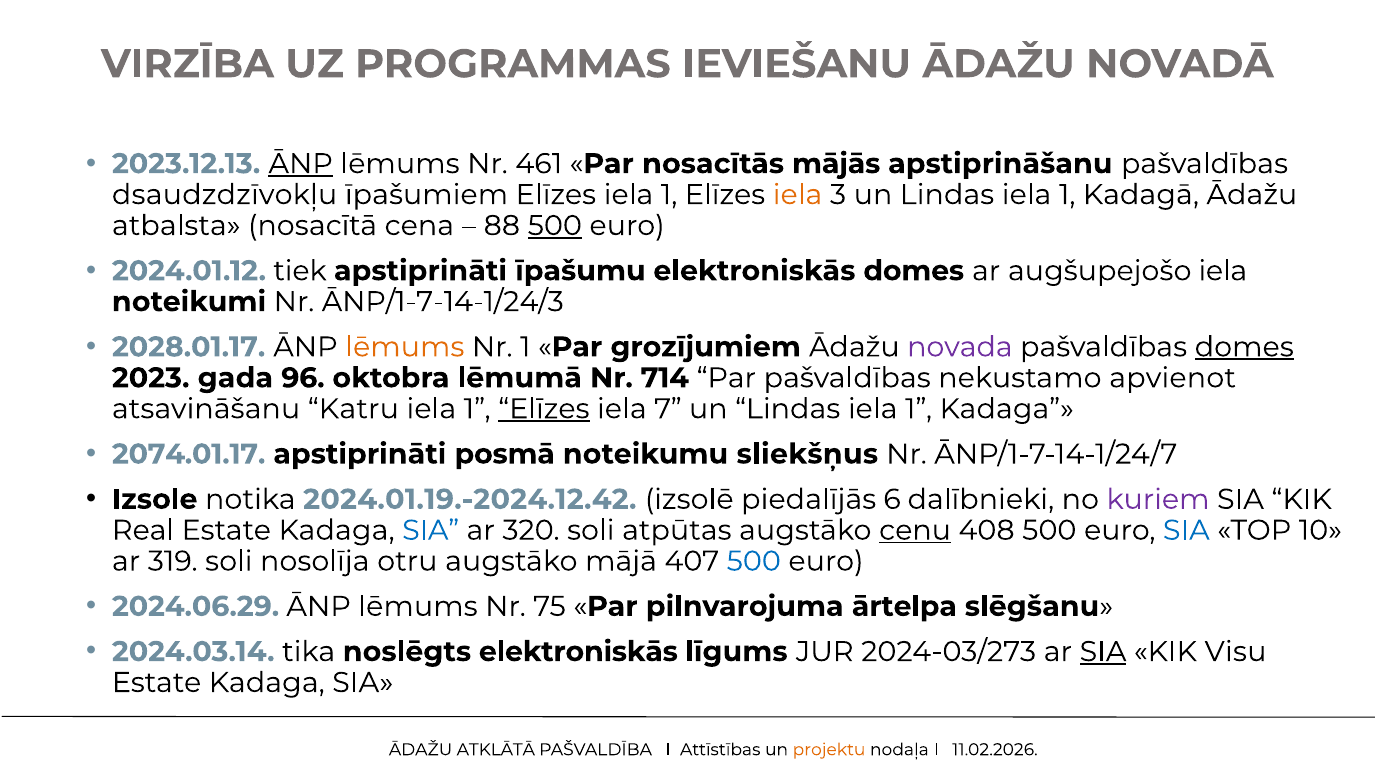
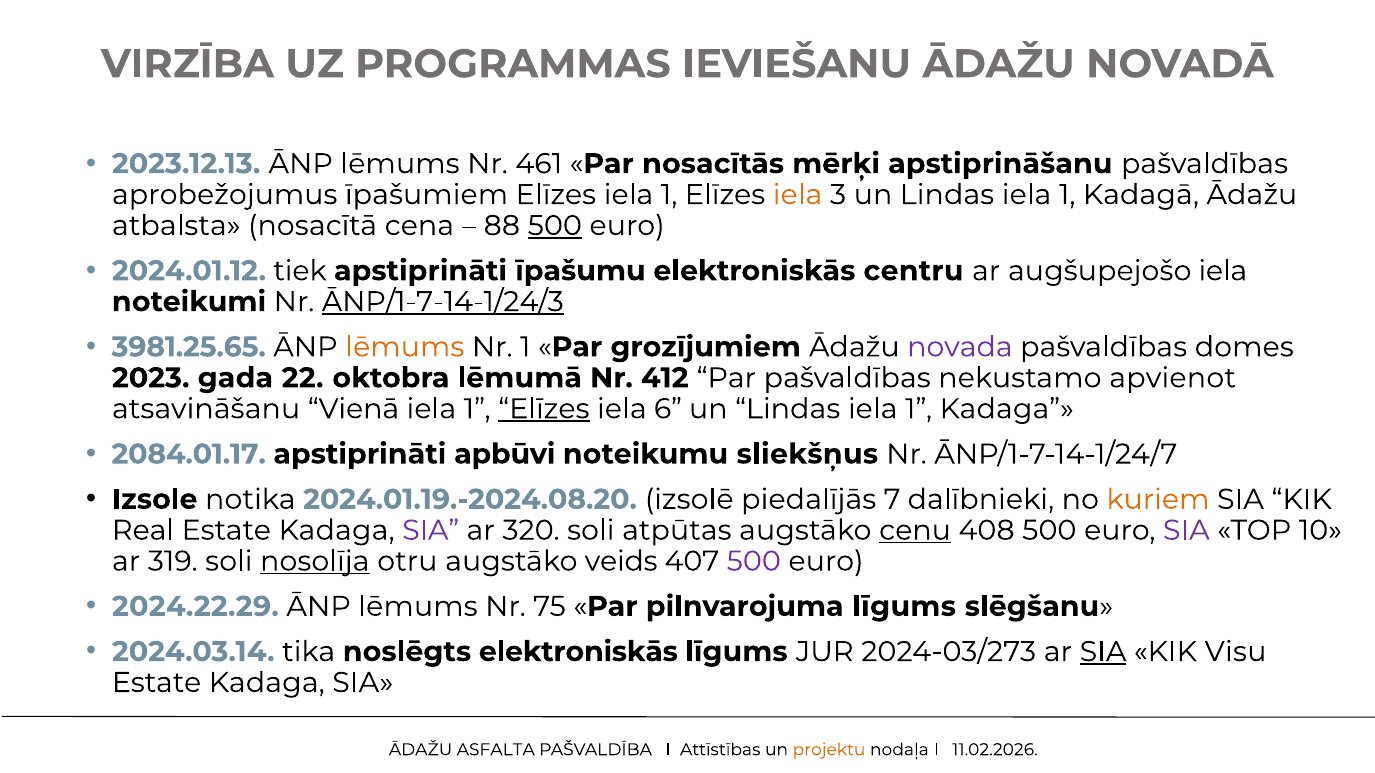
ĀNP at (301, 164) underline: present -> none
mājās: mājās -> mērķi
dsaudzdzīvokļu: dsaudzdzīvokļu -> aprobežojumus
elektroniskās domes: domes -> centru
ĀNP/1-7-14-1/24/3 underline: none -> present
2028.01.17: 2028.01.17 -> 3981.25.65
domes at (1244, 347) underline: present -> none
96: 96 -> 22
714: 714 -> 412
Katru: Katru -> Vienā
7: 7 -> 6
2074.01.17: 2074.01.17 -> 2084.01.17
posmā: posmā -> apbūvi
2024.01.19.-2024.12.42: 2024.01.19.-2024.12.42 -> 2024.01.19.-2024.08.20
6: 6 -> 7
kuriem colour: purple -> orange
SIA at (431, 531) colour: blue -> purple
SIA at (1186, 531) colour: blue -> purple
nosolīja underline: none -> present
mājā: mājā -> veids
500 at (754, 561) colour: blue -> purple
2024.06.29: 2024.06.29 -> 2024.22.29
pilnvarojuma ārtelpa: ārtelpa -> līgums
ATKLĀTĀ: ATKLĀTĀ -> ASFALTA
